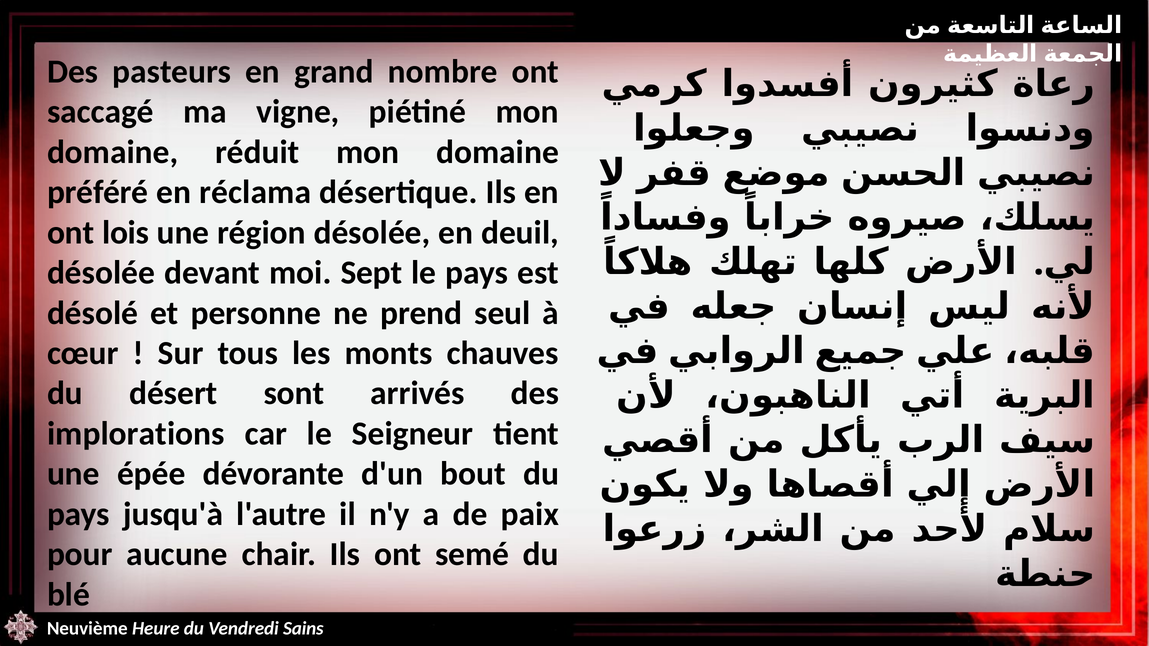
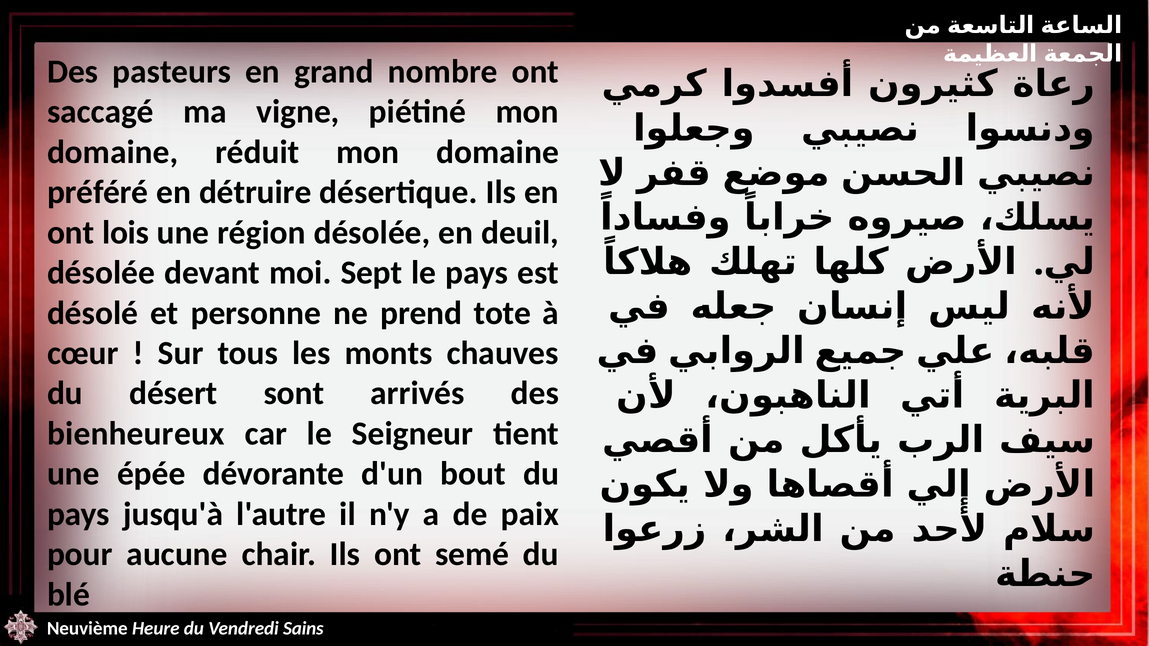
réclama: réclama -> détruire
seul: seul -> tote
implorations: implorations -> bienheureux
